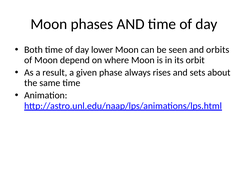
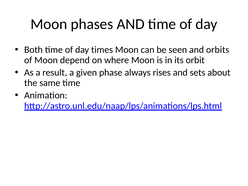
lower: lower -> times
